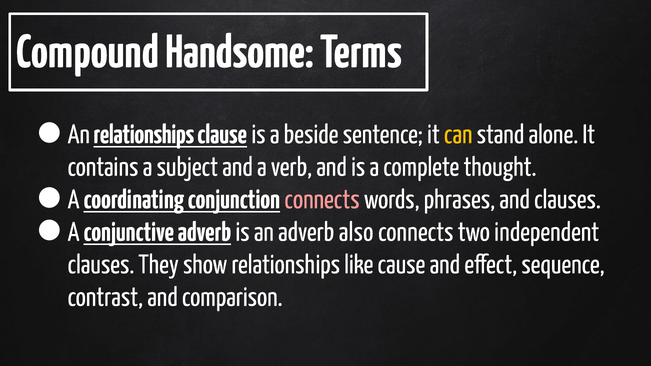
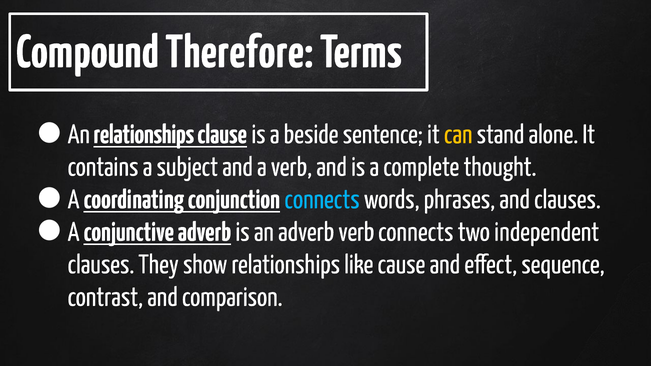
Handsome: Handsome -> Therefore
connects at (322, 199) colour: pink -> light blue
adverb also: also -> verb
